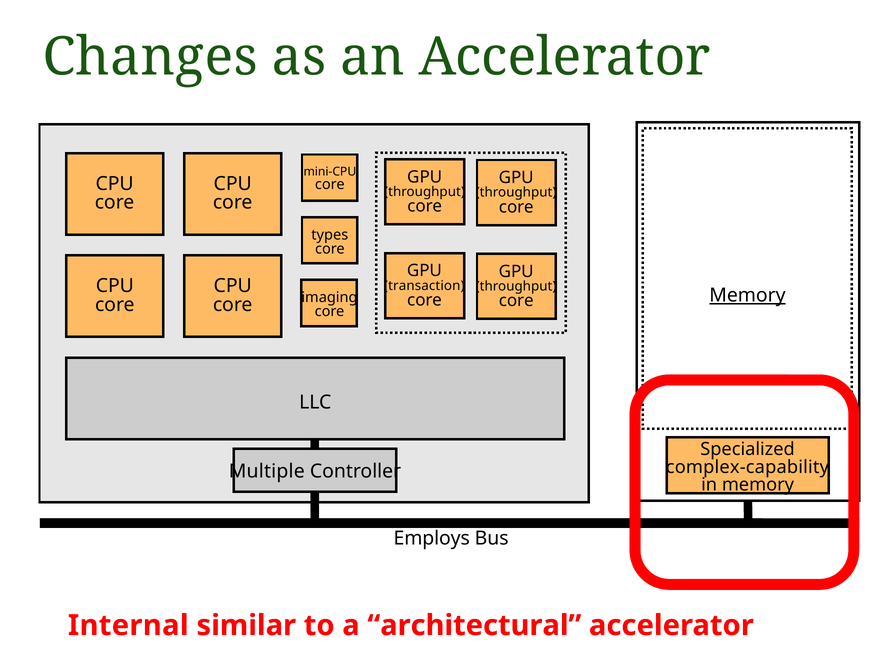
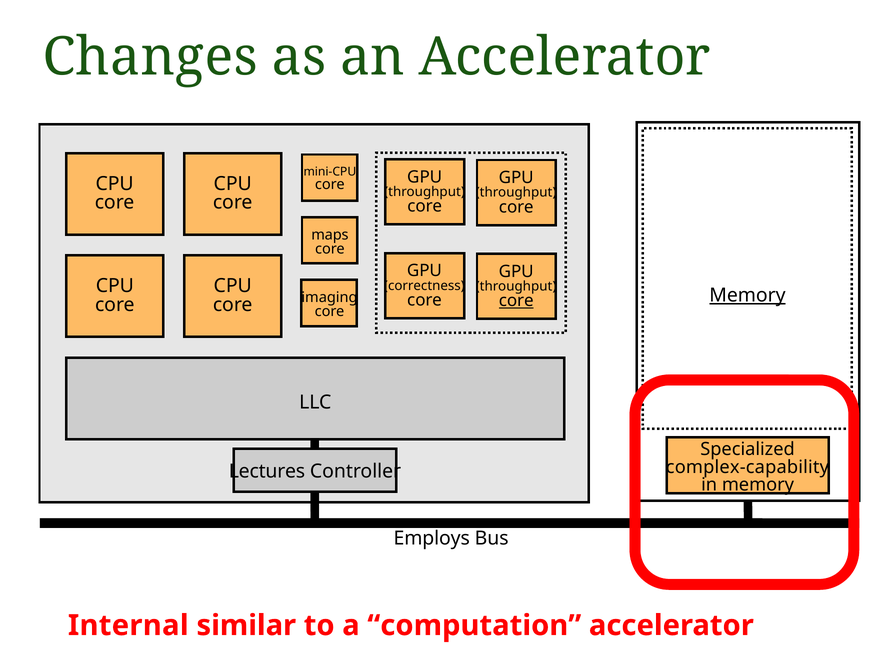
types: types -> maps
transaction: transaction -> correctness
core at (516, 300) underline: none -> present
Multiple: Multiple -> Lectures
architectural: architectural -> computation
